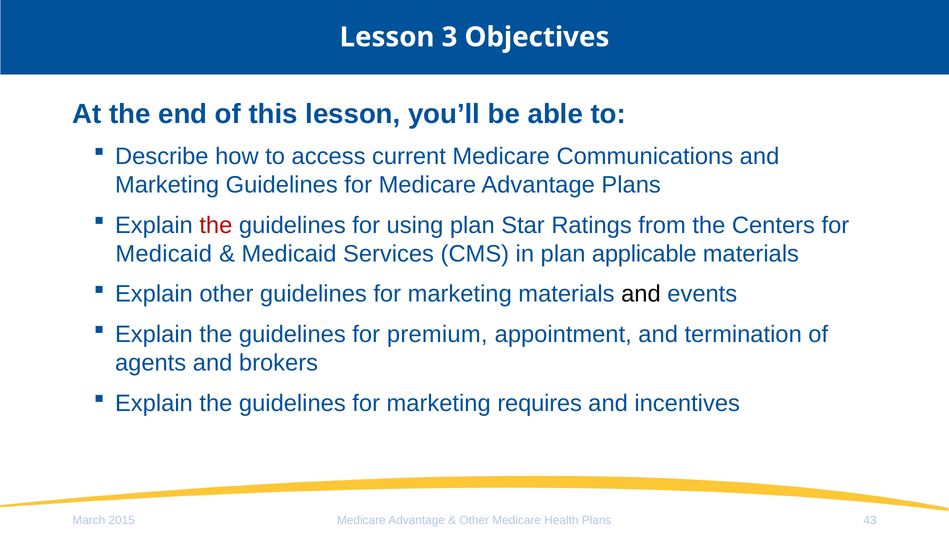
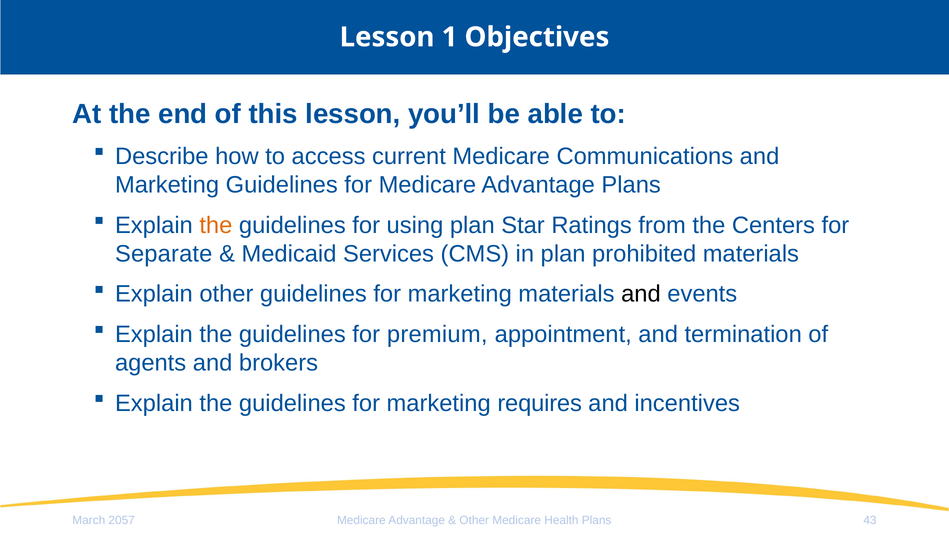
3: 3 -> 1
the at (216, 225) colour: red -> orange
Medicaid at (164, 254): Medicaid -> Separate
applicable: applicable -> prohibited
2015: 2015 -> 2057
